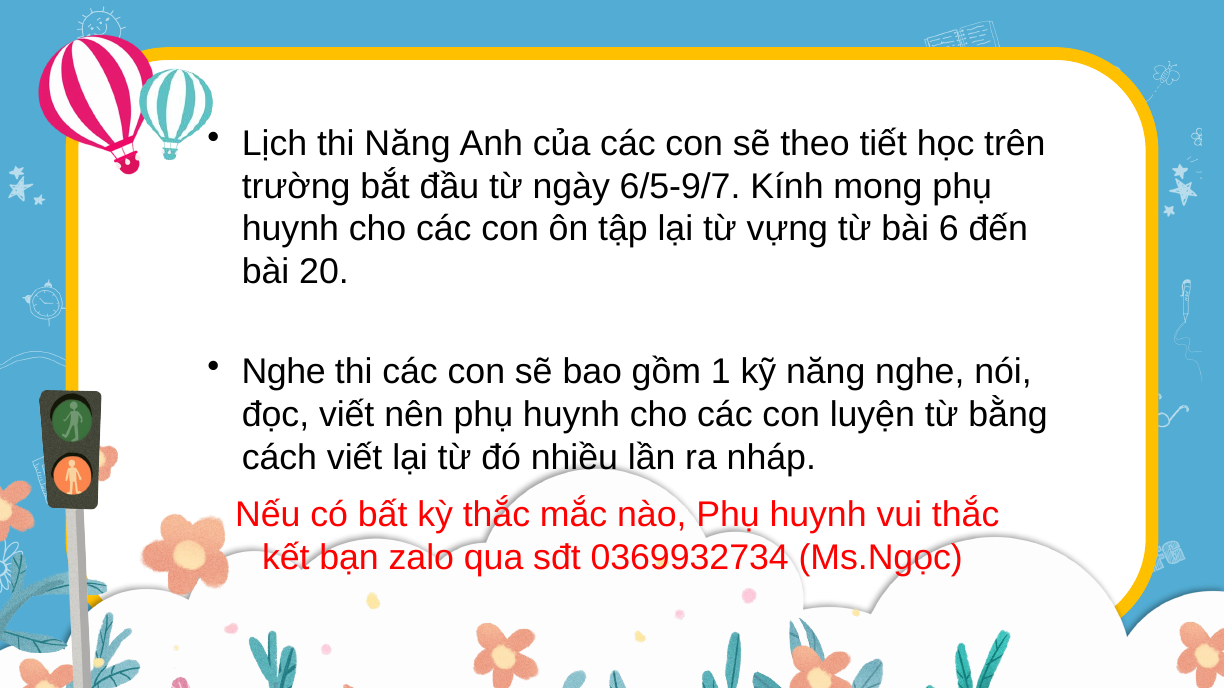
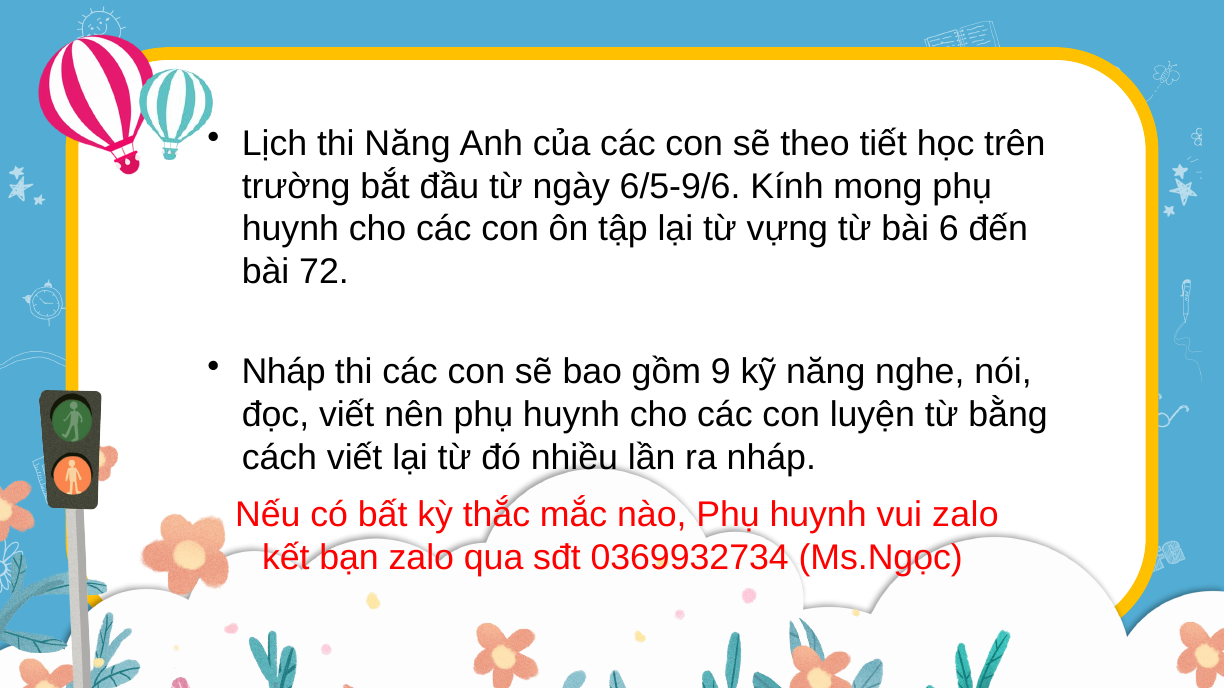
6/5-9/7: 6/5-9/7 -> 6/5-9/6
20: 20 -> 72
Nghe at (284, 372): Nghe -> Nháp
1: 1 -> 9
vui thắc: thắc -> zalo
